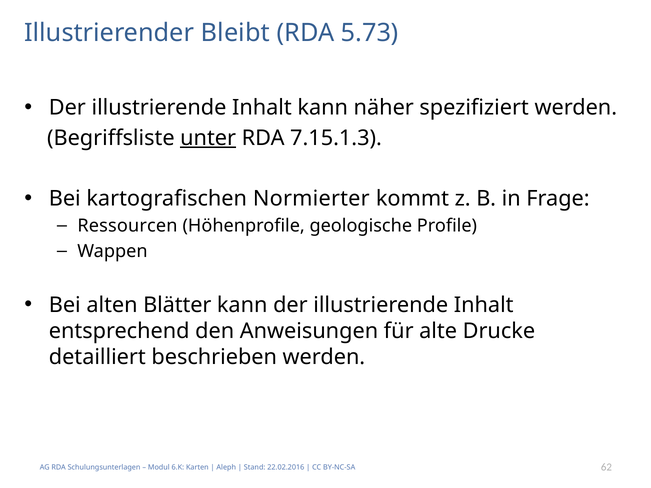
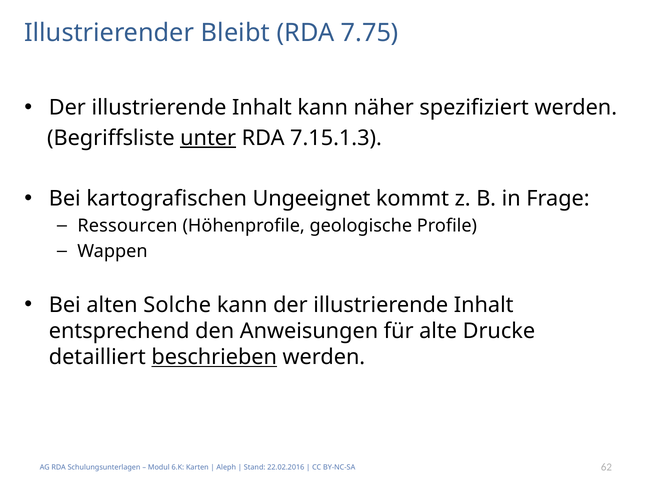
5.73: 5.73 -> 7.75
Normierter: Normierter -> Ungeeignet
Blätter: Blätter -> Solche
beschrieben underline: none -> present
